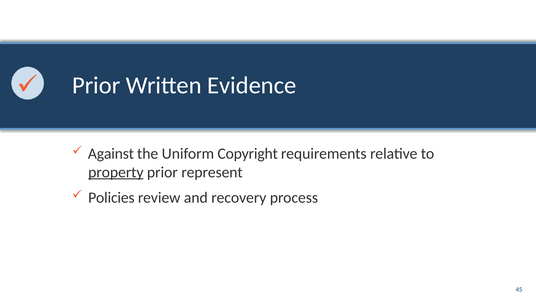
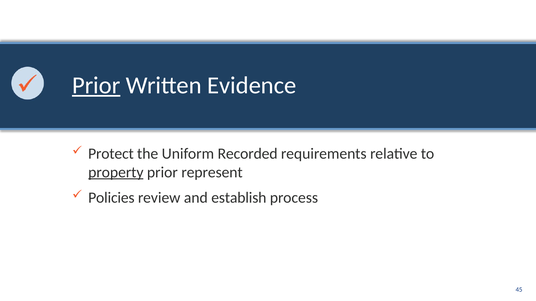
Prior at (96, 85) underline: none -> present
Against: Against -> Protect
Copyright: Copyright -> Recorded
recovery: recovery -> establish
